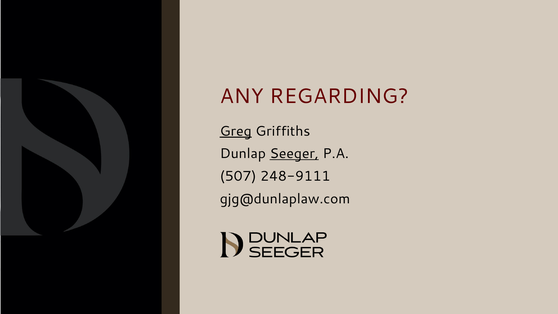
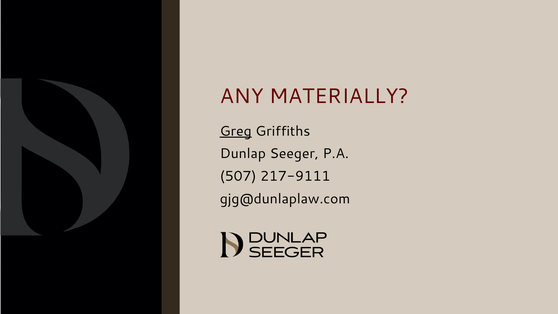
REGARDING: REGARDING -> MATERIALLY
Seeger underline: present -> none
248-9111: 248-9111 -> 217-9111
